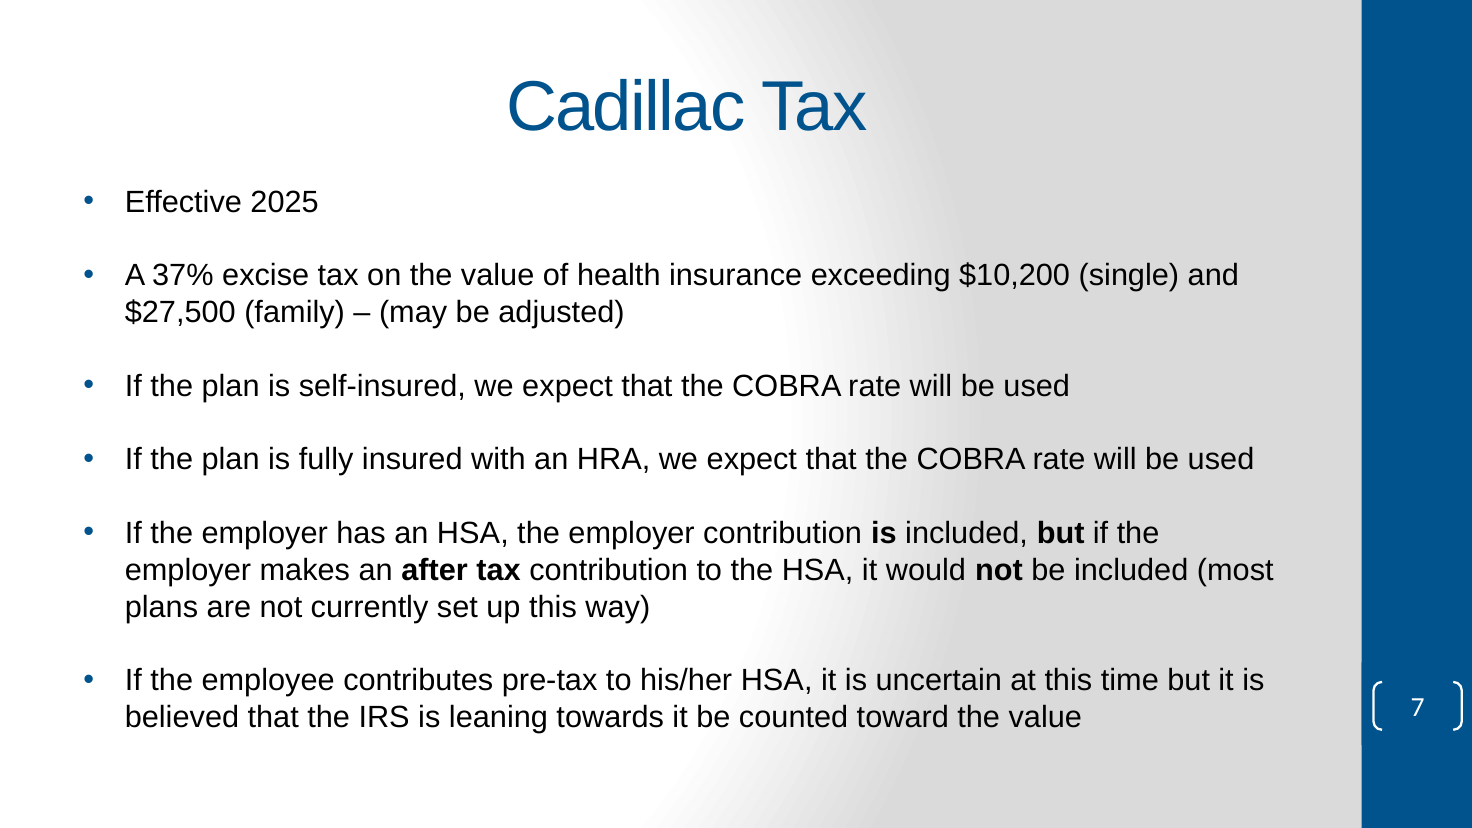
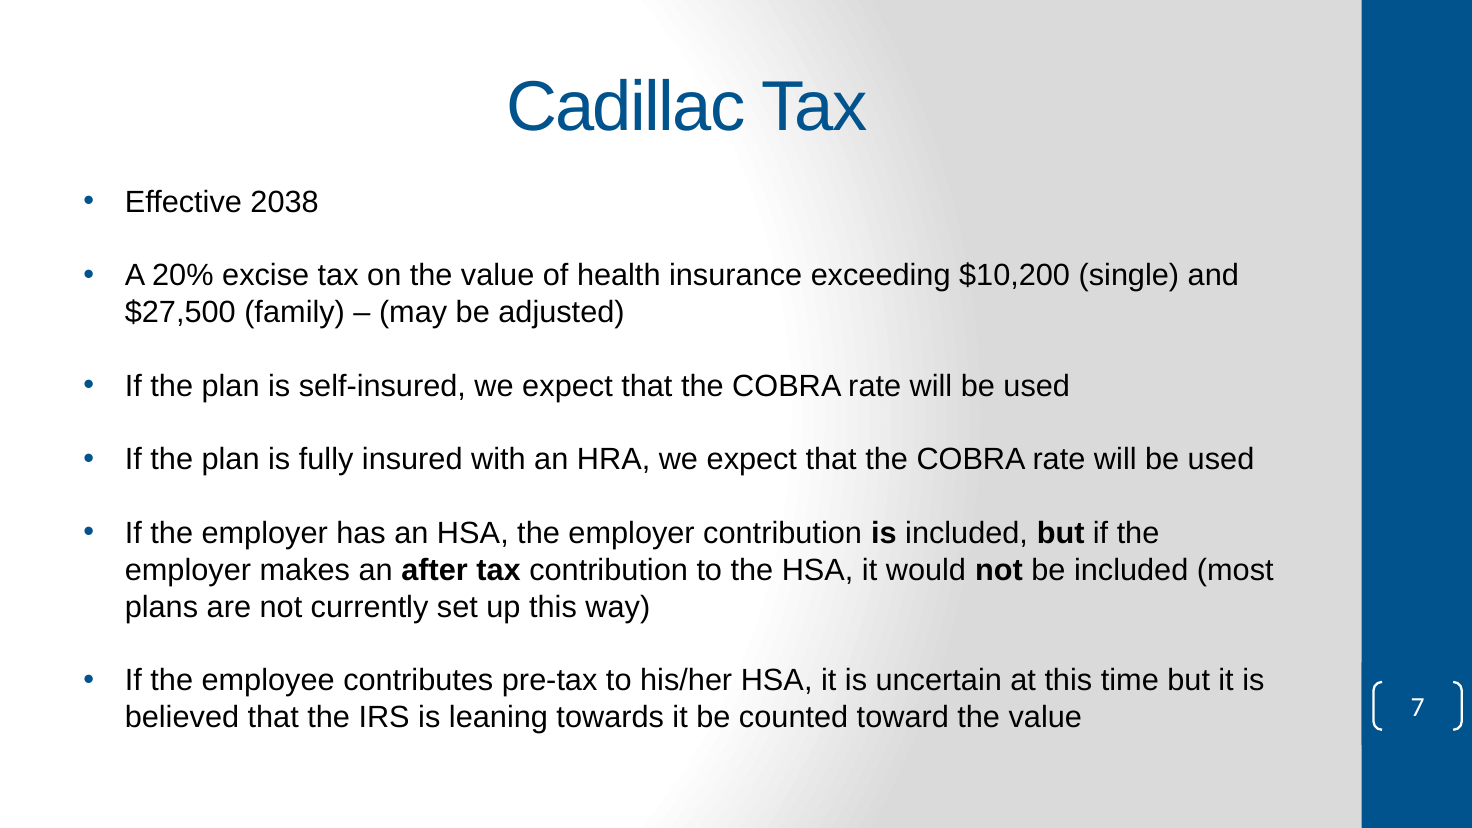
2025: 2025 -> 2038
37%: 37% -> 20%
